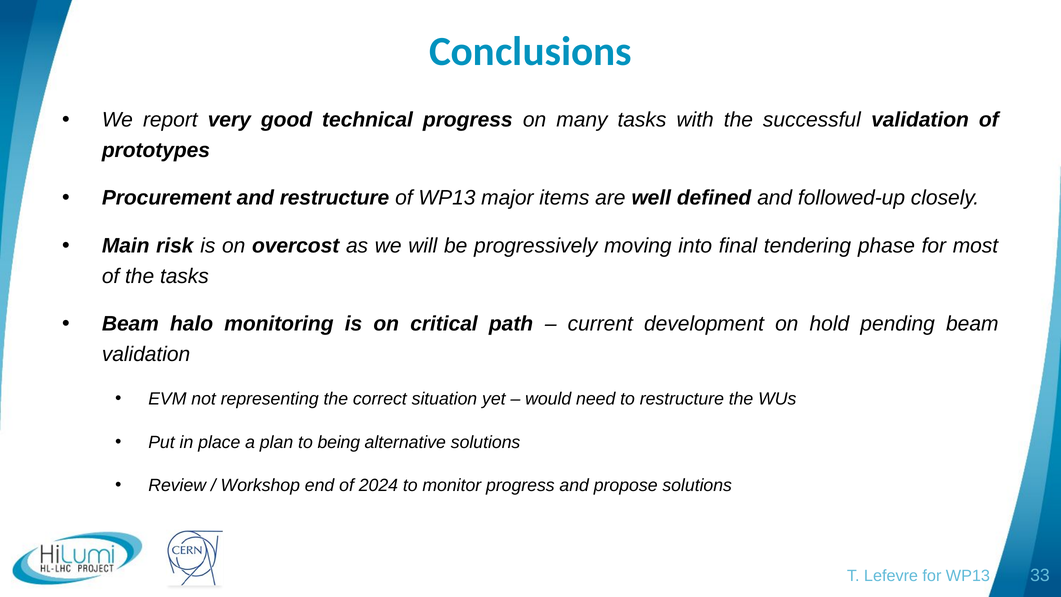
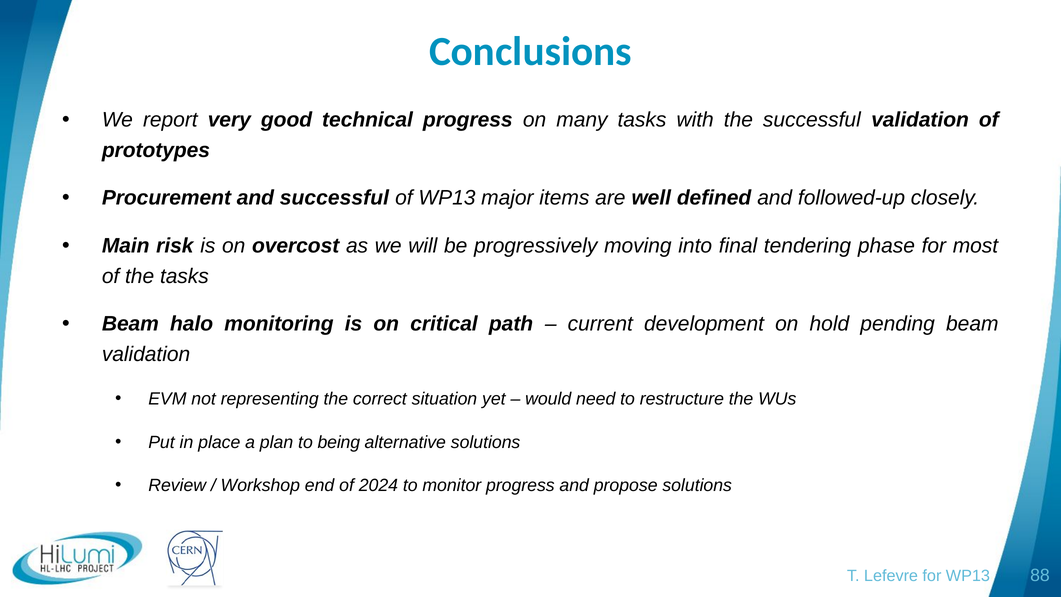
and restructure: restructure -> successful
33: 33 -> 88
